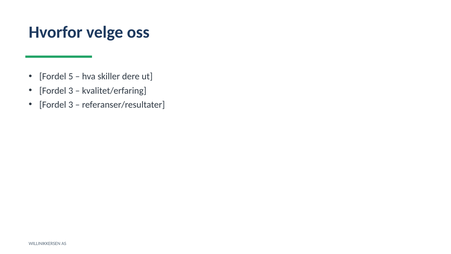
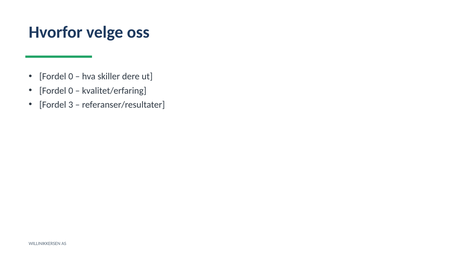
5 at (71, 76): 5 -> 0
3 at (71, 90): 3 -> 0
